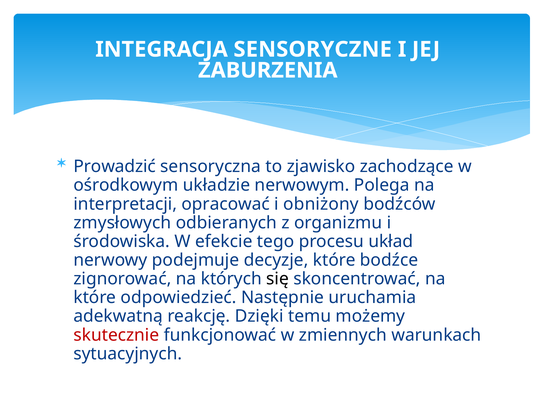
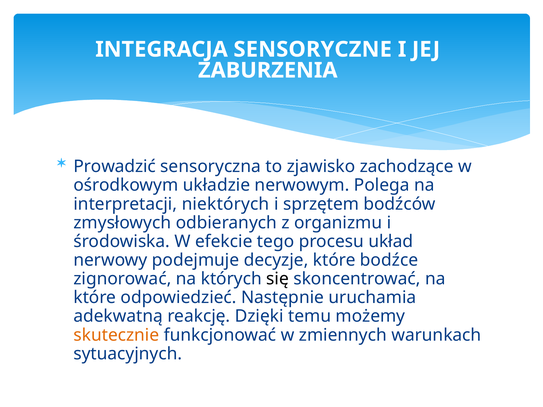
opracować: opracować -> niektórych
obniżony: obniżony -> sprzętem
skutecznie colour: red -> orange
